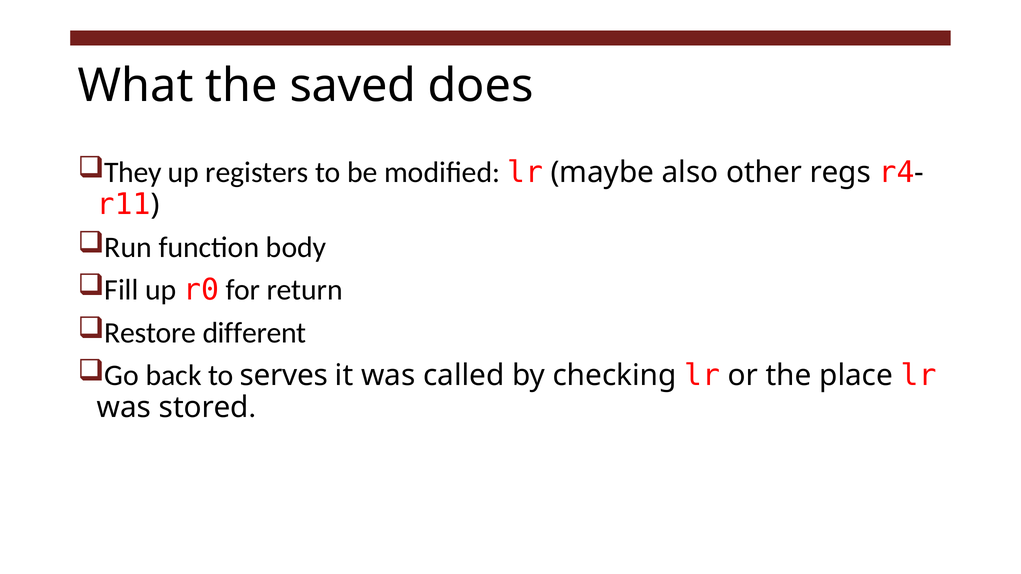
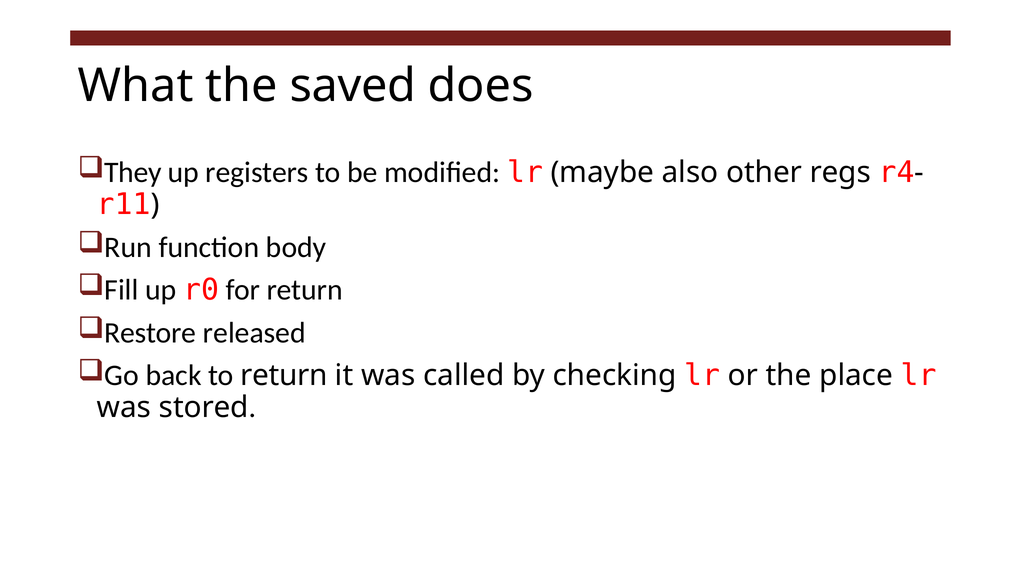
different: different -> released
to serves: serves -> return
